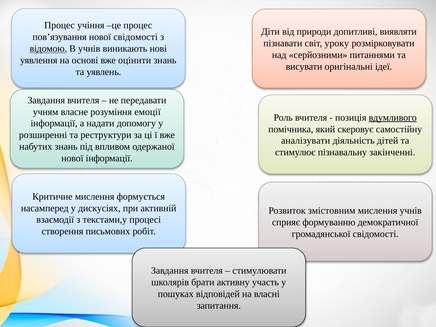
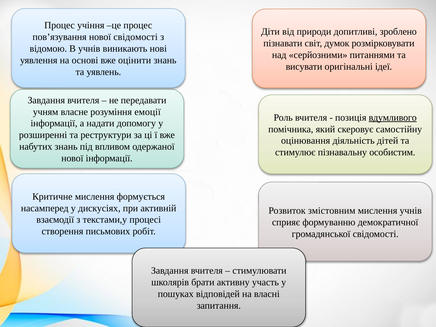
виявляти: виявляти -> зроблено
уроку: уроку -> думок
відомою underline: present -> none
аналізувати: аналізувати -> оцінювання
закінченні: закінченні -> особистим
